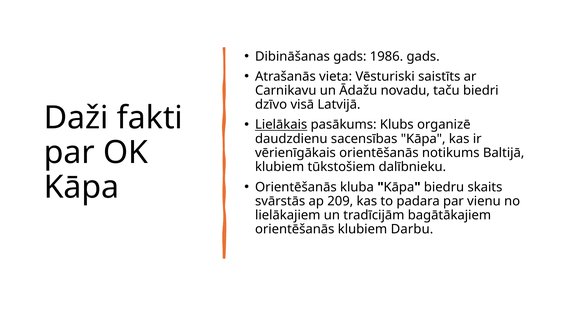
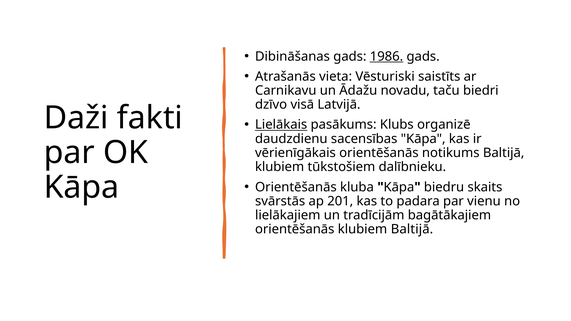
1986 underline: none -> present
209: 209 -> 201
klubiem Darbu: Darbu -> Baltijā
